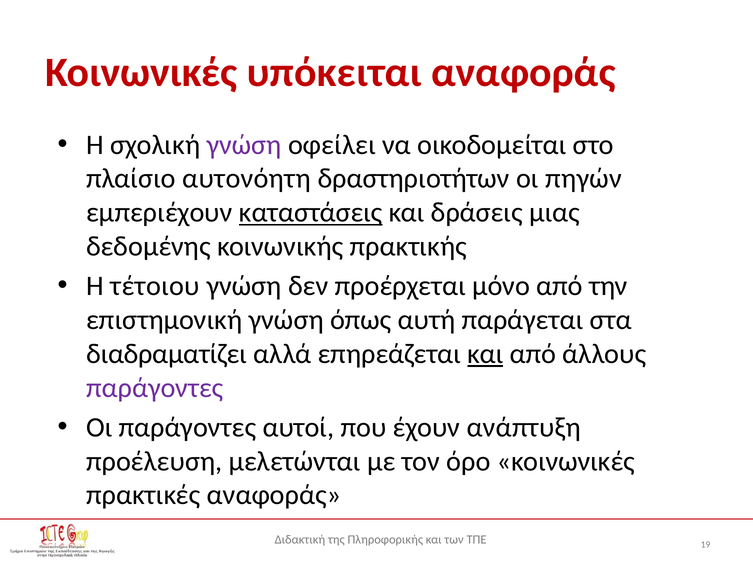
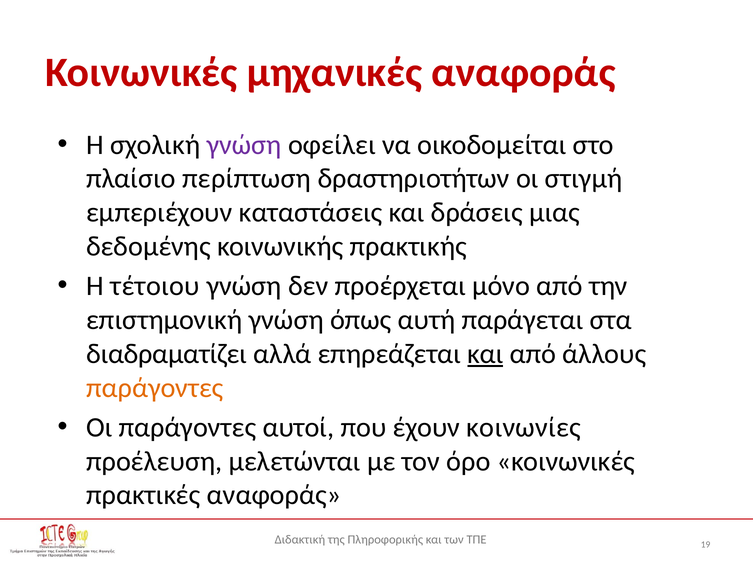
υπόκειται: υπόκειται -> μηχανικές
αυτονόητη: αυτονόητη -> περίπτωση
πηγών: πηγών -> στιγμή
καταστάσεις underline: present -> none
παράγοντες at (155, 388) colour: purple -> orange
ανάπτυξη: ανάπτυξη -> κοινωνίες
